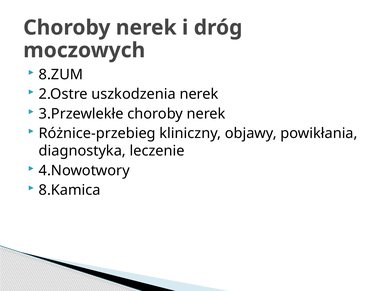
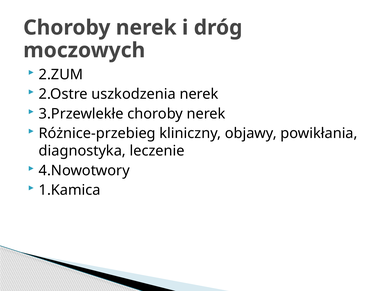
8.ZUM: 8.ZUM -> 2.ZUM
8.Kamica: 8.Kamica -> 1.Kamica
